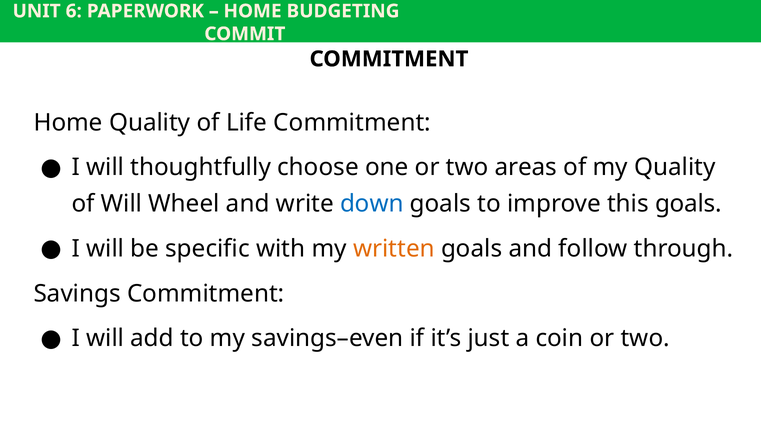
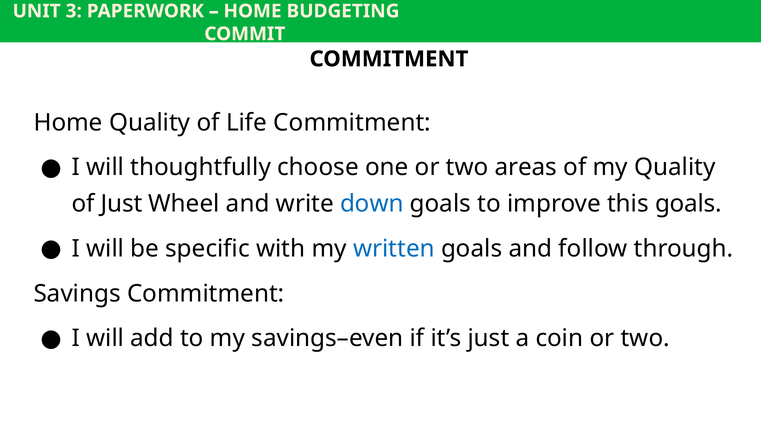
6: 6 -> 3
of Will: Will -> Just
written colour: orange -> blue
